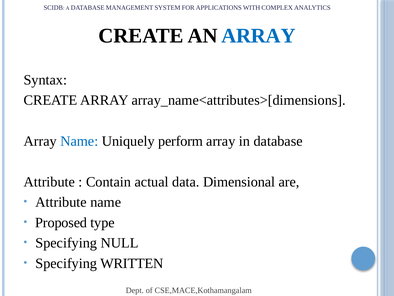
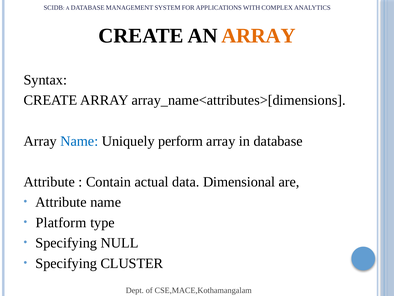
ARRAY at (258, 36) colour: blue -> orange
Proposed: Proposed -> Platform
WRITTEN: WRITTEN -> CLUSTER
